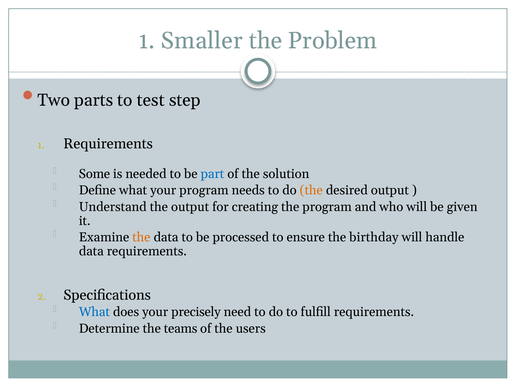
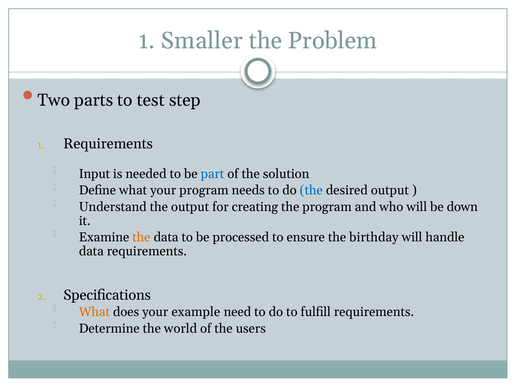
Some: Some -> Input
the at (311, 190) colour: orange -> blue
given: given -> down
What at (94, 312) colour: blue -> orange
precisely: precisely -> example
teams: teams -> world
